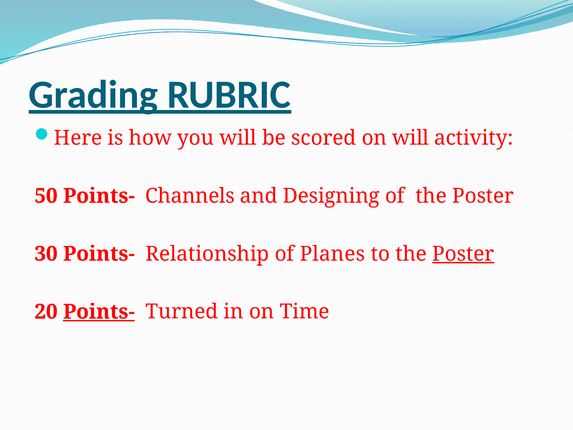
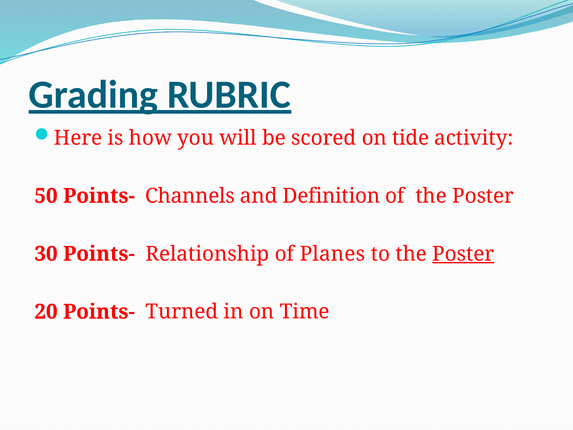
on will: will -> tide
Designing: Designing -> Definition
Points- at (99, 312) underline: present -> none
